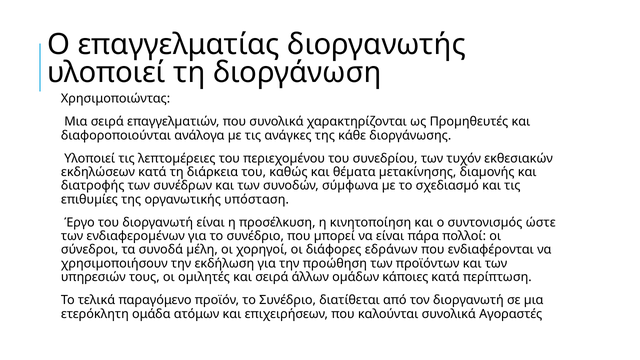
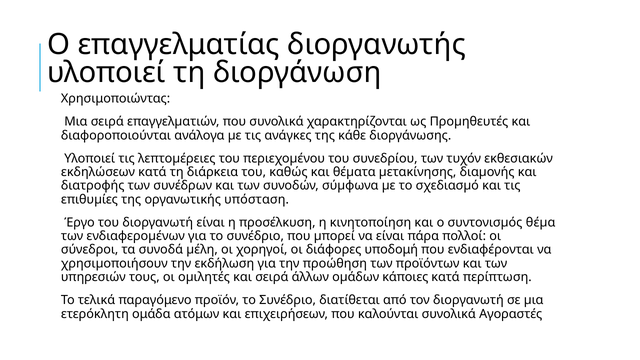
ώστε: ώστε -> θέµα
εδράνων: εδράνων -> υποδομή
